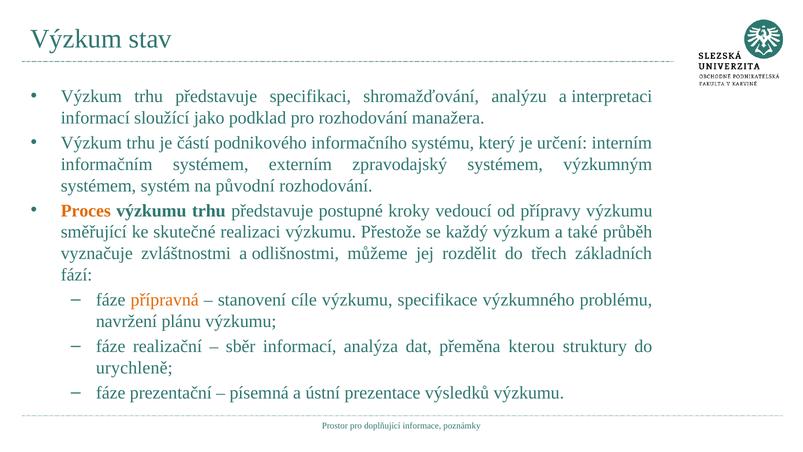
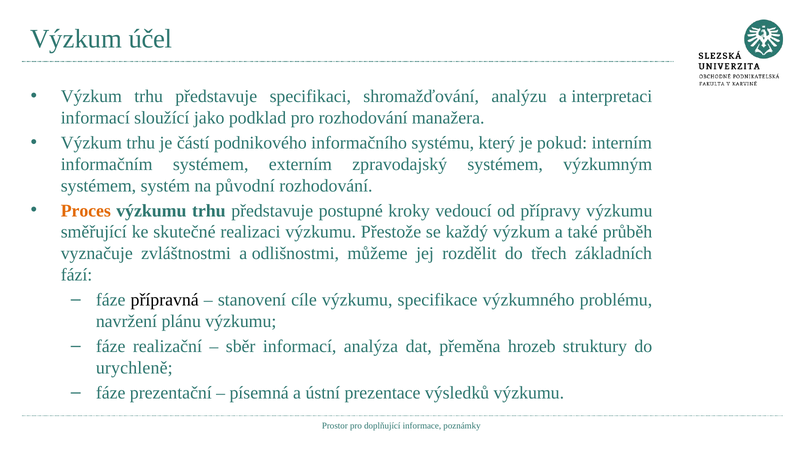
stav: stav -> účel
určení: určení -> pokud
přípravná colour: orange -> black
kterou: kterou -> hrozeb
